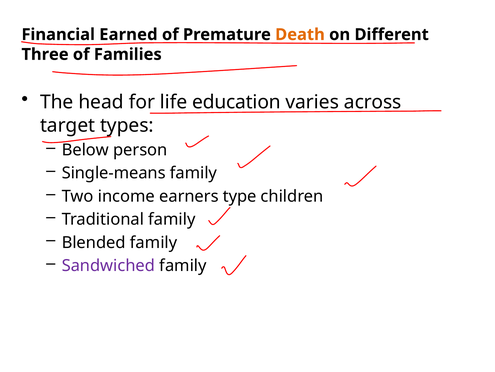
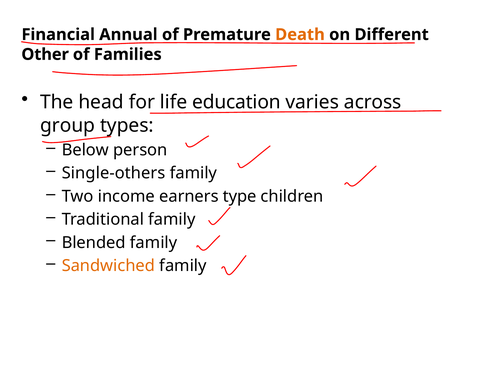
Earned: Earned -> Annual
Three: Three -> Other
target: target -> group
Single-means: Single-means -> Single-others
Sandwiched colour: purple -> orange
